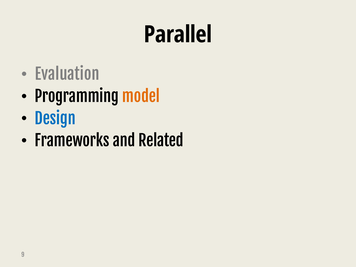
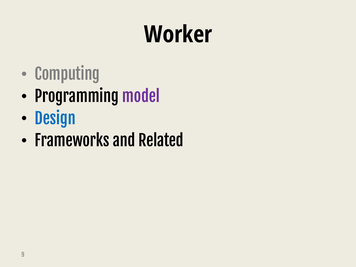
Parallel: Parallel -> Worker
Evaluation: Evaluation -> Computing
model colour: orange -> purple
